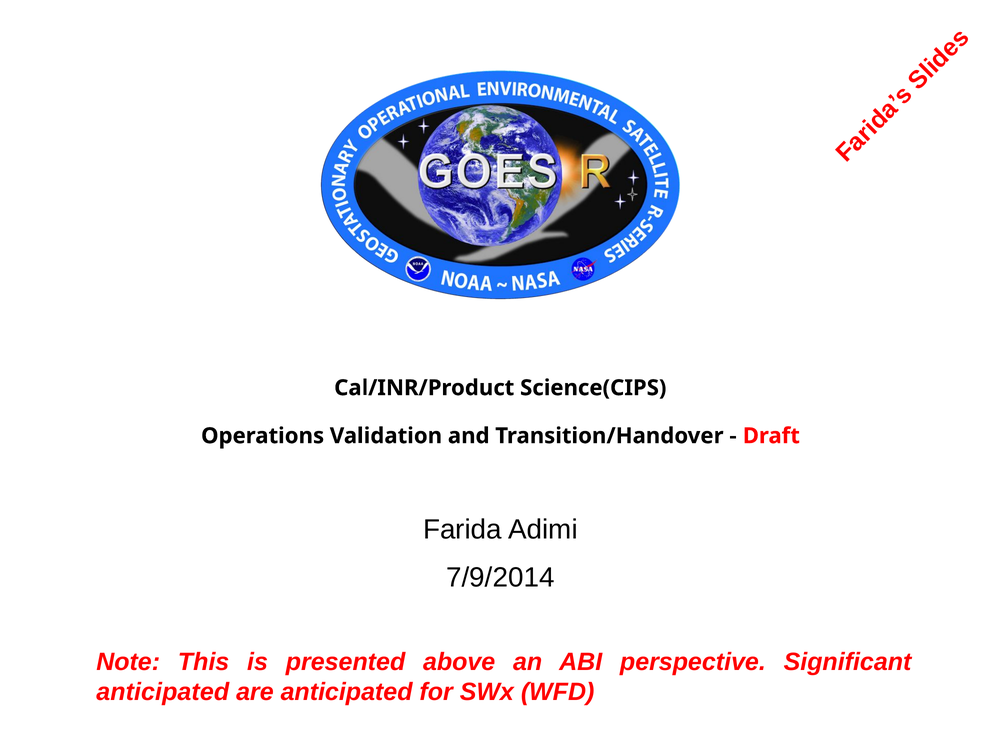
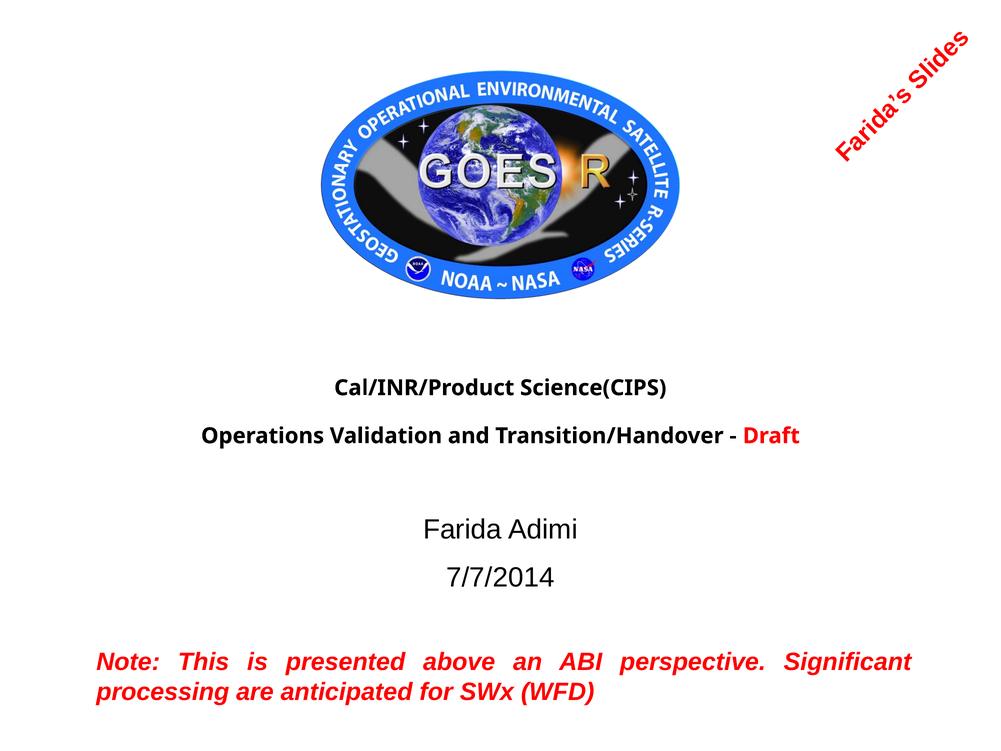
7/9/2014: 7/9/2014 -> 7/7/2014
anticipated at (163, 692): anticipated -> processing
